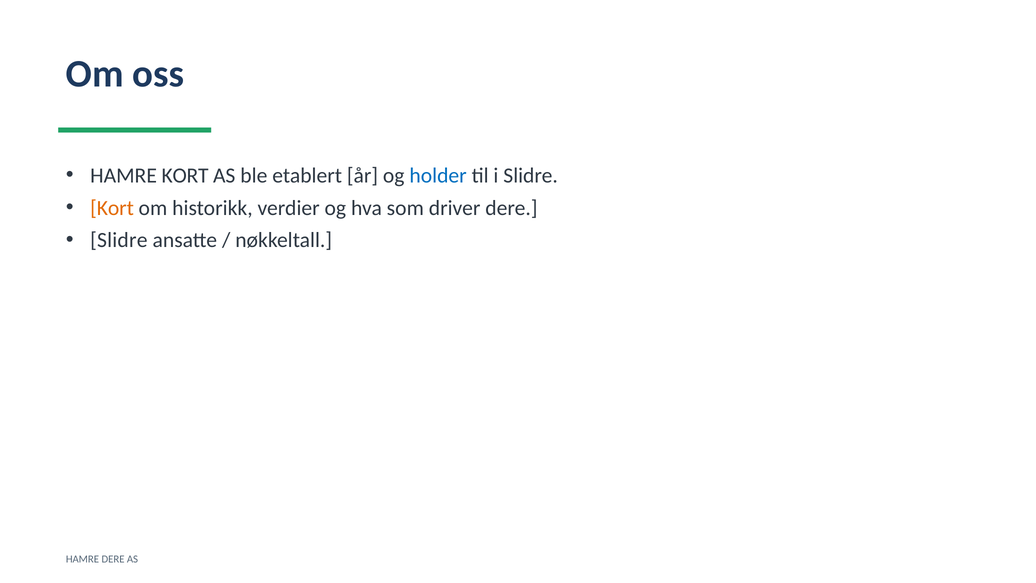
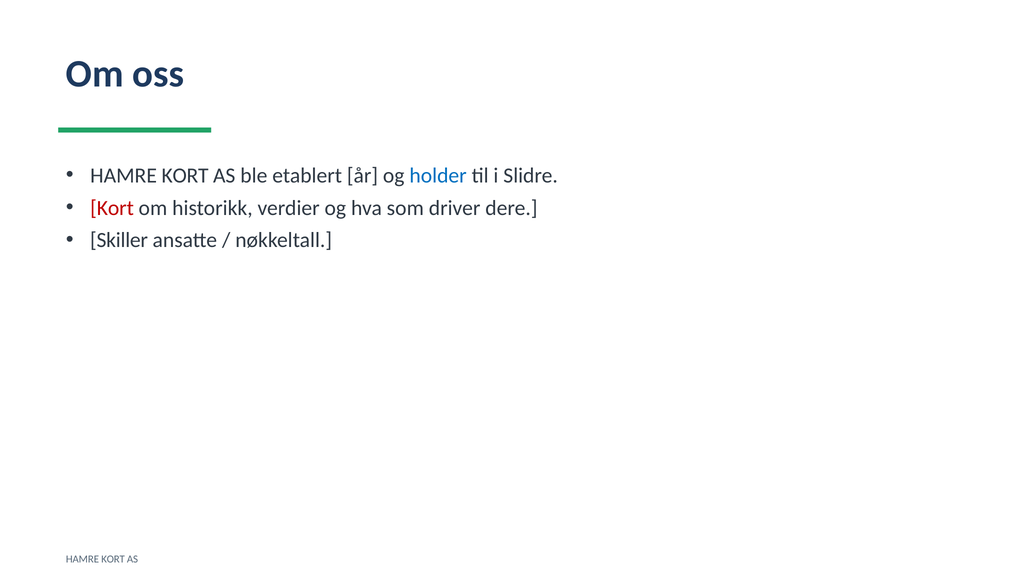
Kort at (112, 208) colour: orange -> red
Slidre at (119, 240): Slidre -> Skiller
DERE at (113, 559): DERE -> KORT
